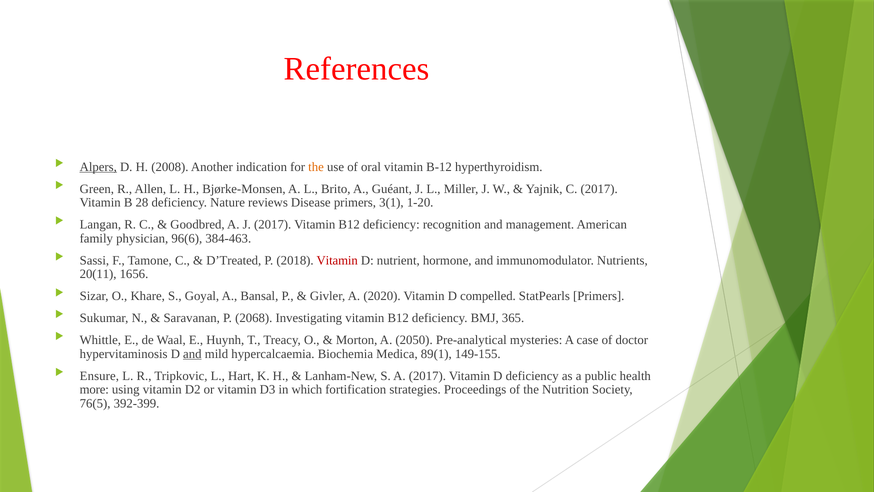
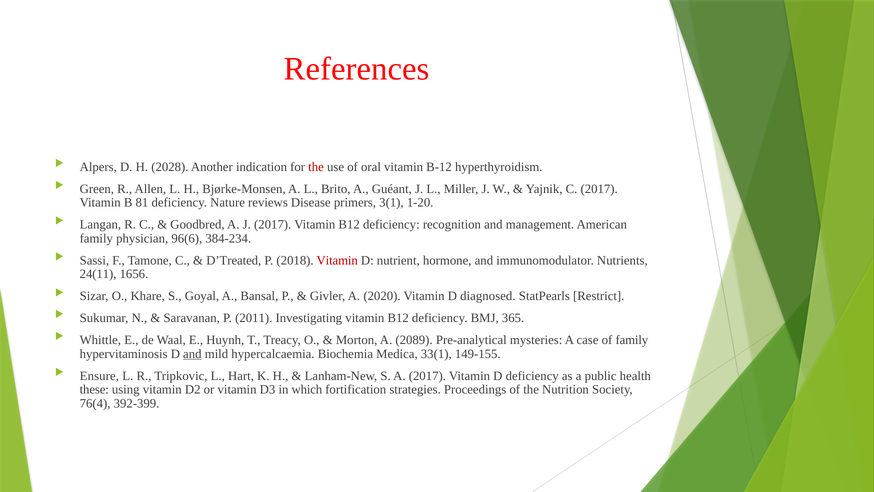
Alpers underline: present -> none
2008: 2008 -> 2028
the at (316, 167) colour: orange -> red
28: 28 -> 81
384-463: 384-463 -> 384-234
20(11: 20(11 -> 24(11
compelled: compelled -> diagnosed
StatPearls Primers: Primers -> Restrict
2068: 2068 -> 2011
2050: 2050 -> 2089
of doctor: doctor -> family
89(1: 89(1 -> 33(1
more: more -> these
76(5: 76(5 -> 76(4
